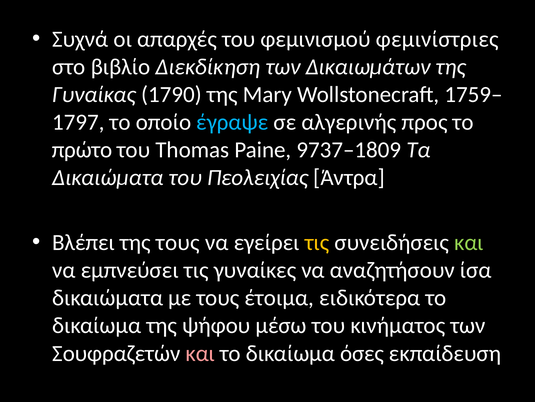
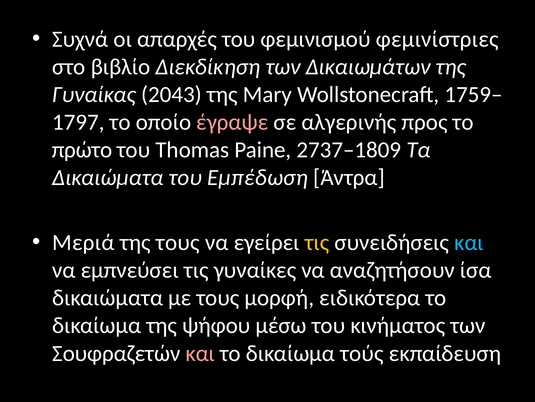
1790: 1790 -> 2043
έγραψε colour: light blue -> pink
9737–1809: 9737–1809 -> 2737–1809
Πεολειχίας: Πεολειχίας -> Εμπέδωση
Βλέπει: Βλέπει -> Μεριά
και at (469, 242) colour: light green -> light blue
έτοιμα: έτοιμα -> μορφή
όσες: όσες -> τούς
